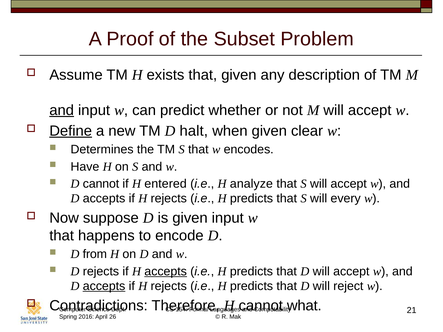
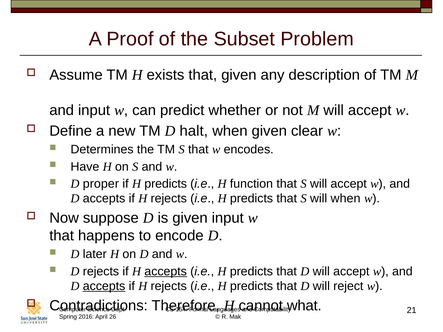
and at (62, 110) underline: present -> none
Define underline: present -> none
D cannot: cannot -> proper
if H entered: entered -> predicts
analyze: analyze -> function
will every: every -> when
from: from -> later
